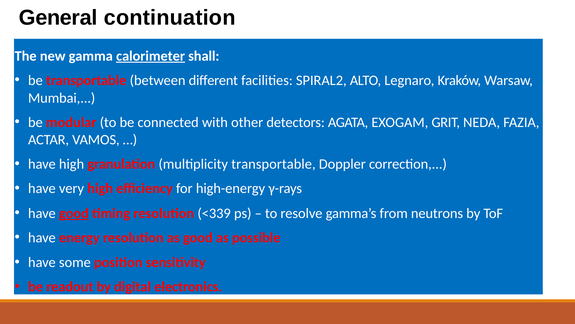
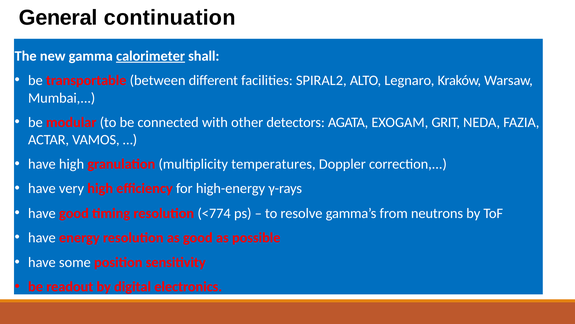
multiplicity transportable: transportable -> temperatures
good at (74, 213) underline: present -> none
<339: <339 -> <774
